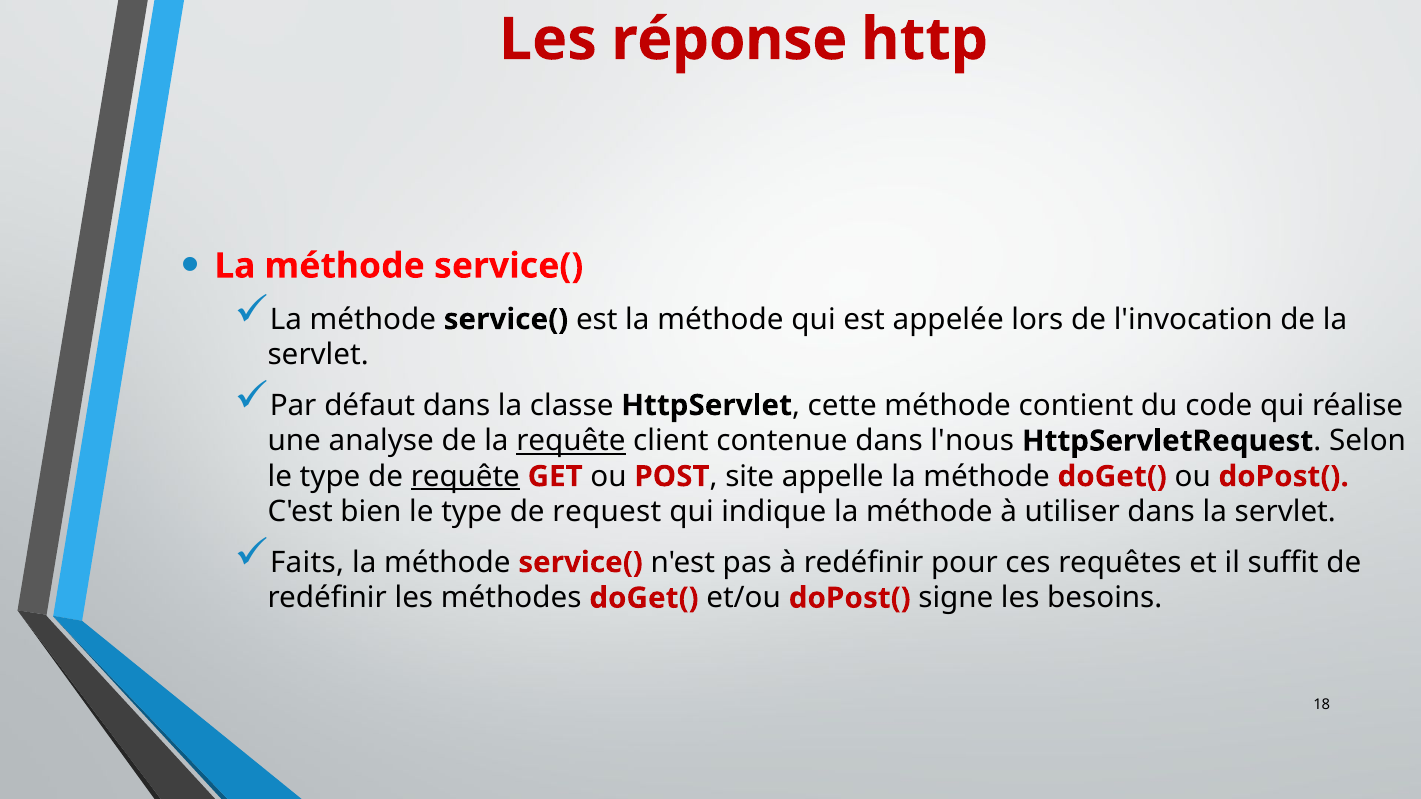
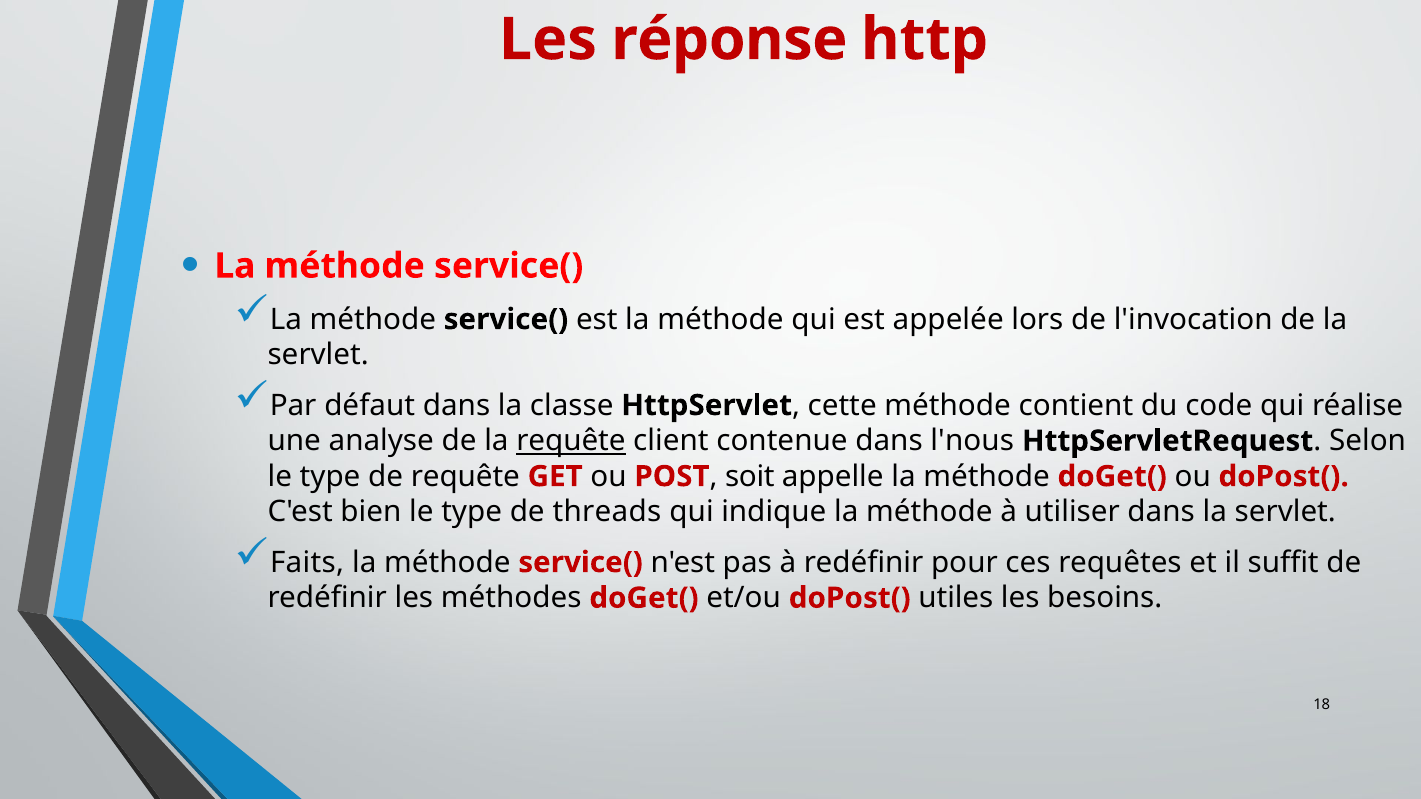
requête at (465, 477) underline: present -> none
site: site -> soit
request: request -> threads
signe: signe -> utiles
